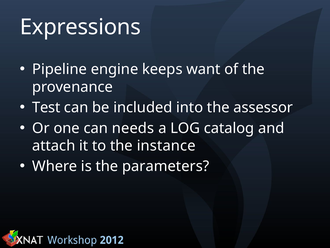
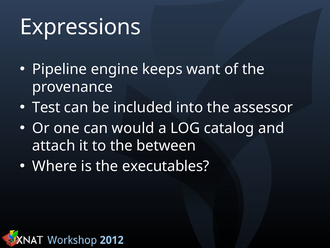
needs: needs -> would
instance: instance -> between
parameters: parameters -> executables
